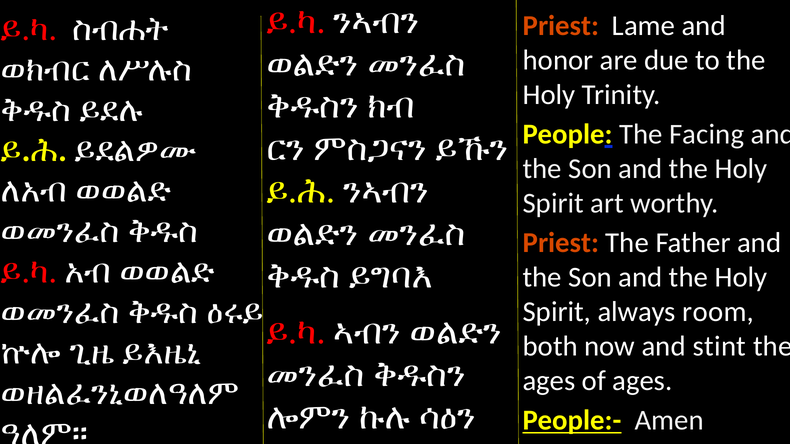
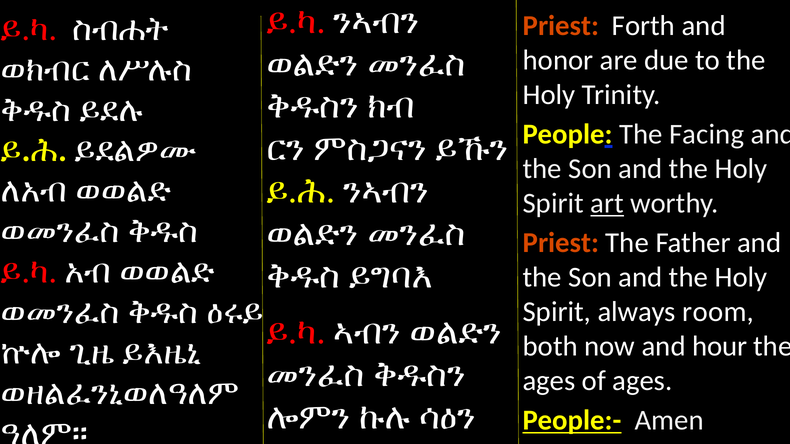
Lame: Lame -> Forth
art underline: none -> present
stint: stint -> hour
